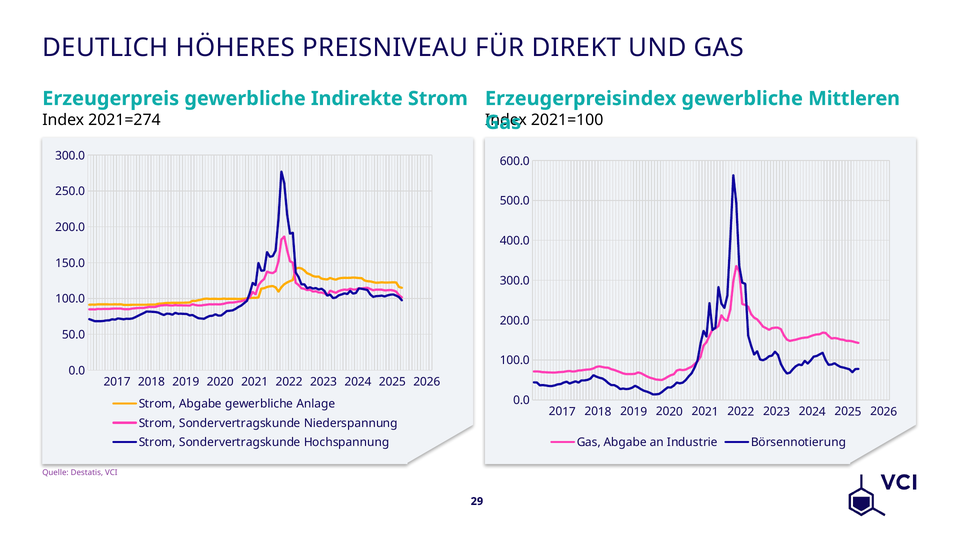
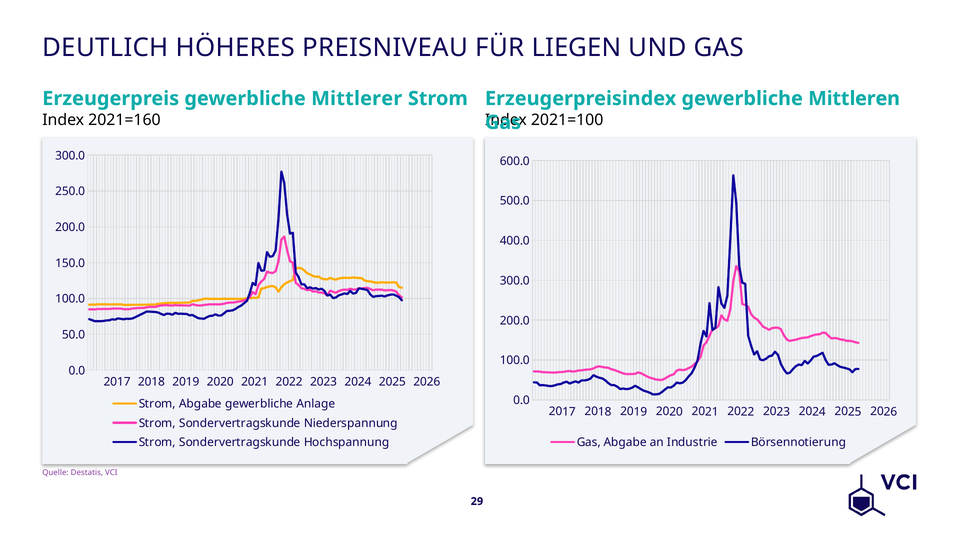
DIREKT: DIREKT -> LIEGEN
Indirekte: Indirekte -> Mittlerer
2021=274: 2021=274 -> 2021=160
